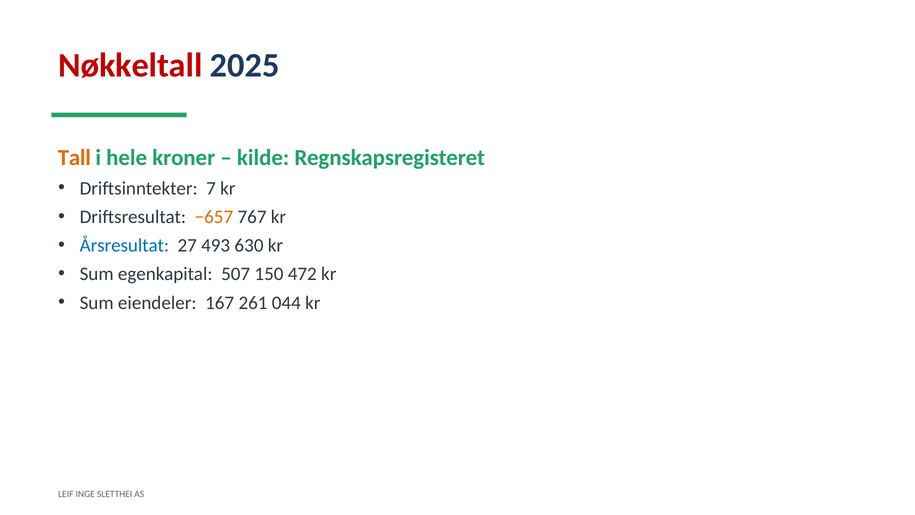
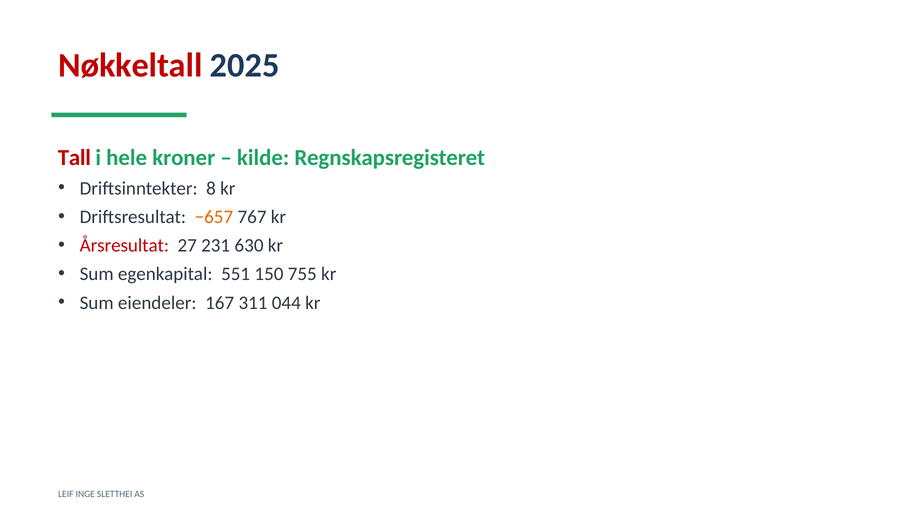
Tall colour: orange -> red
7: 7 -> 8
Årsresultat colour: blue -> red
493: 493 -> 231
507: 507 -> 551
472: 472 -> 755
261: 261 -> 311
